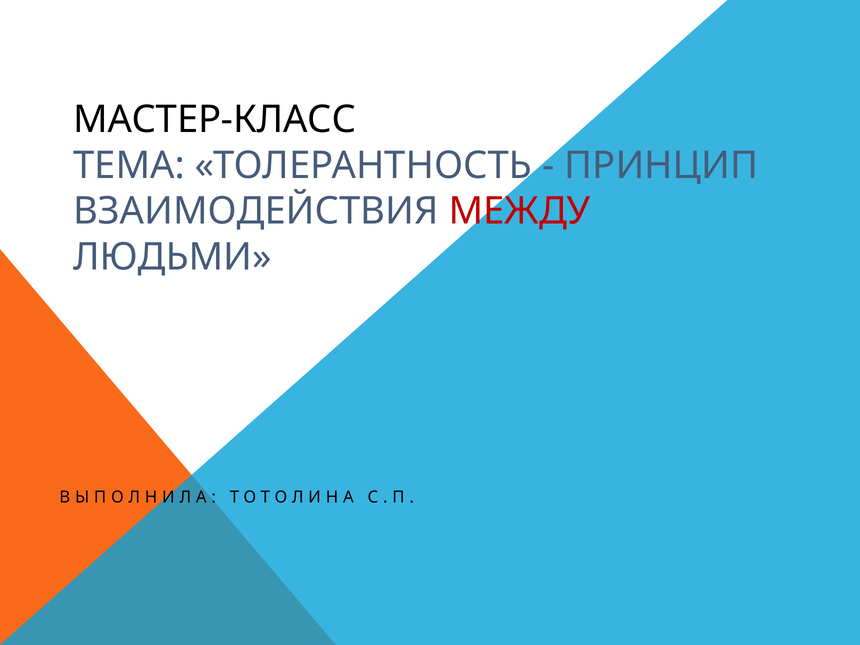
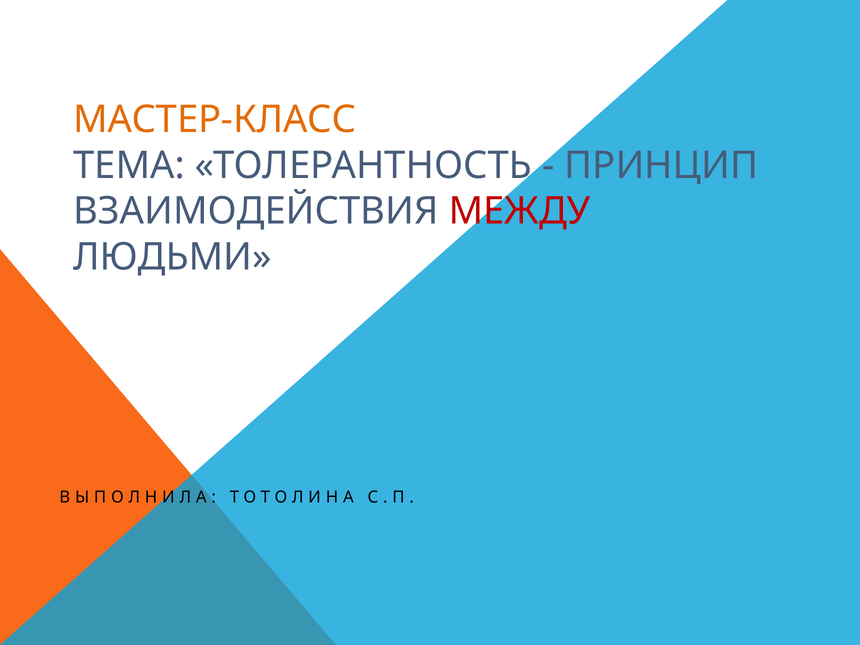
МАСТЕР-КЛАСС colour: black -> orange
